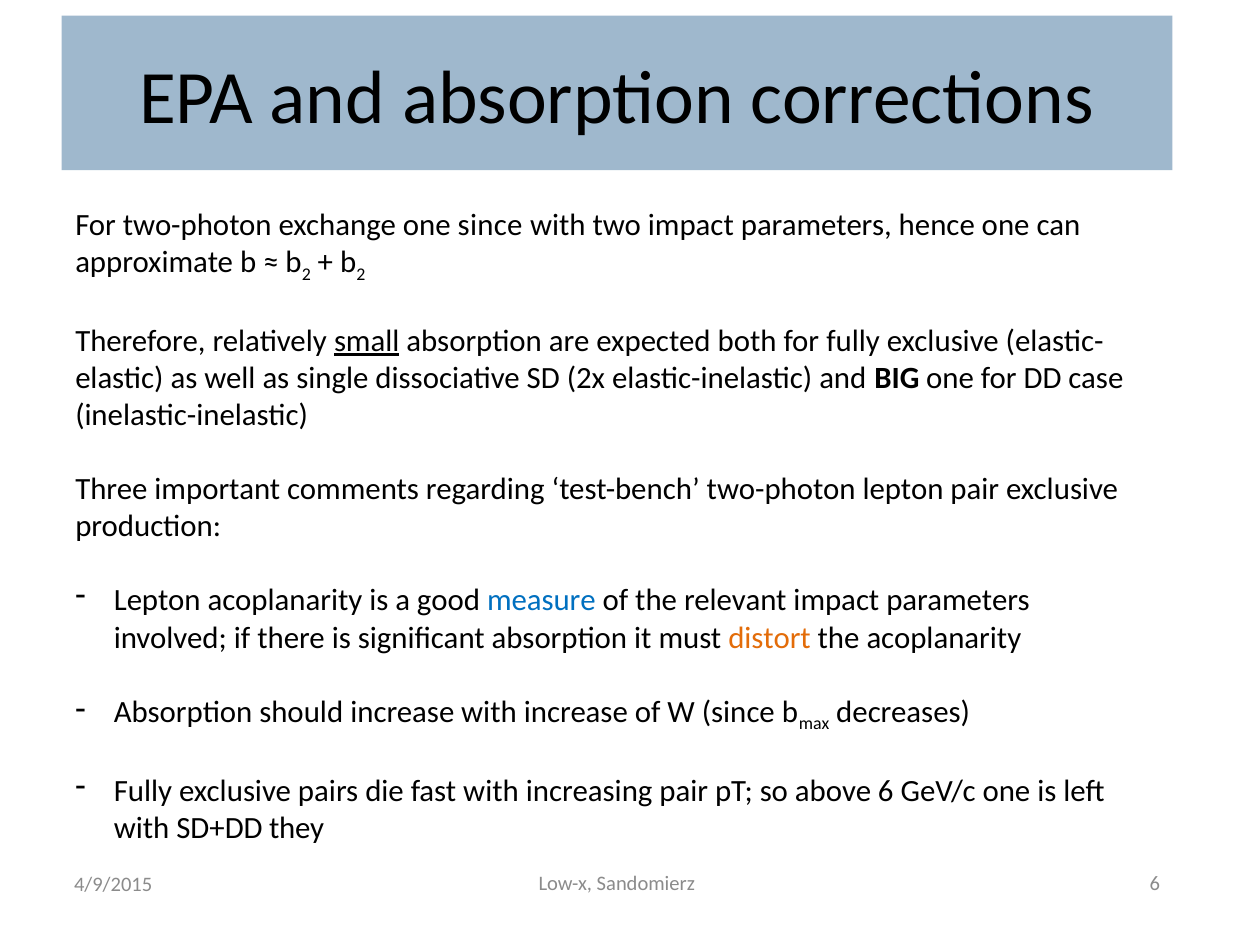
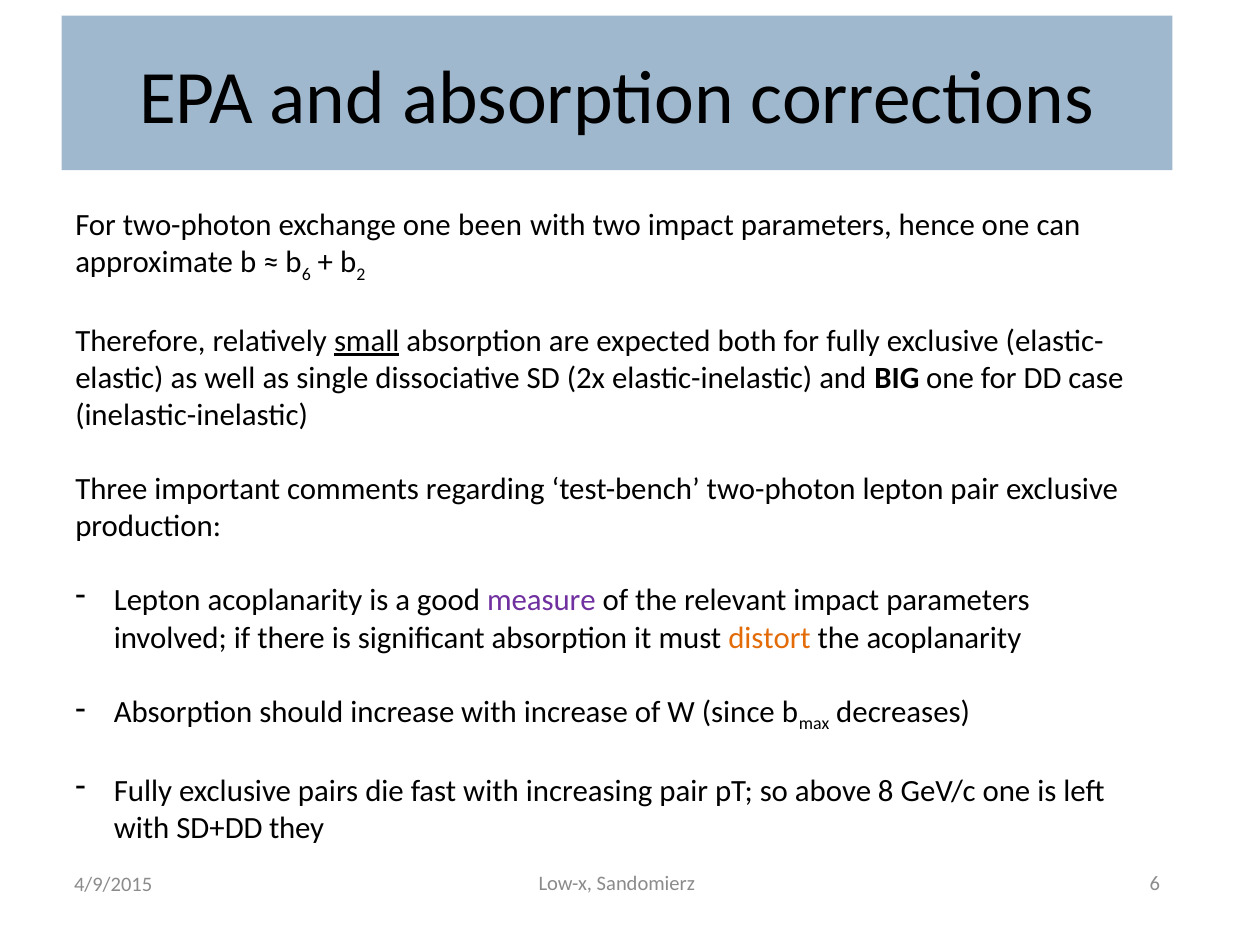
one since: since -> been
2 at (306, 274): 2 -> 6
measure colour: blue -> purple
above 6: 6 -> 8
